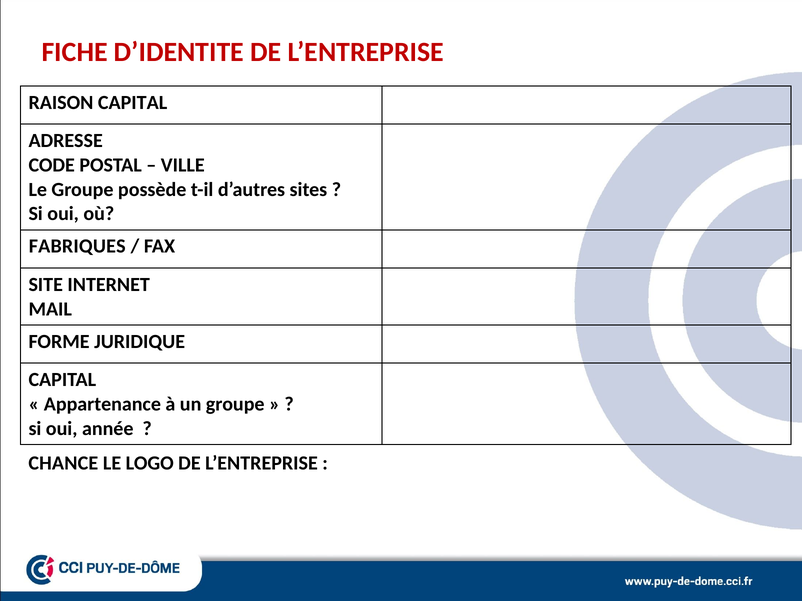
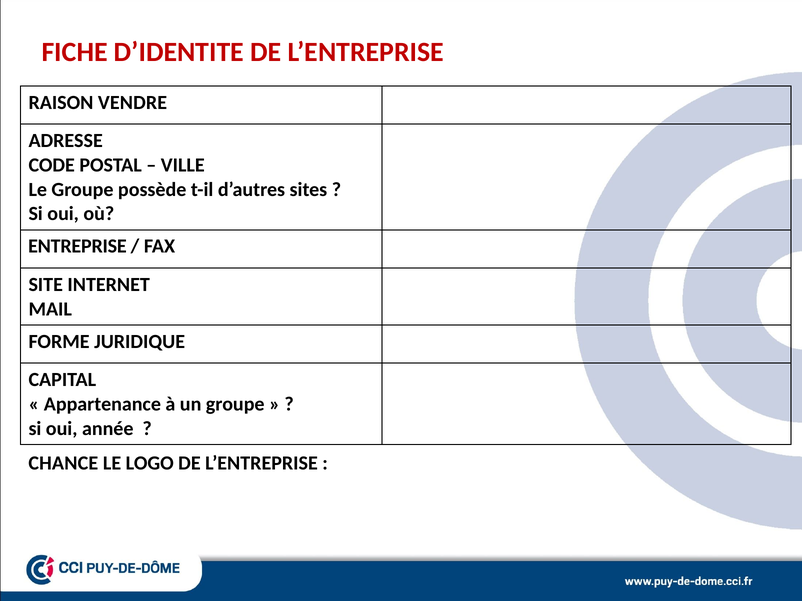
RAISON CAPITAL: CAPITAL -> VENDRE
FABRIQUES: FABRIQUES -> ENTREPRISE
